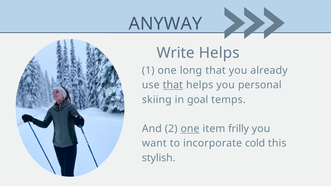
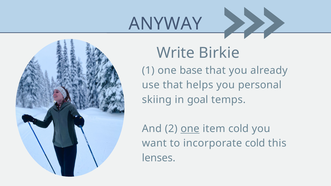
Write Helps: Helps -> Birkie
long: long -> base
that at (173, 85) underline: present -> none
item frilly: frilly -> cold
stylish: stylish -> lenses
